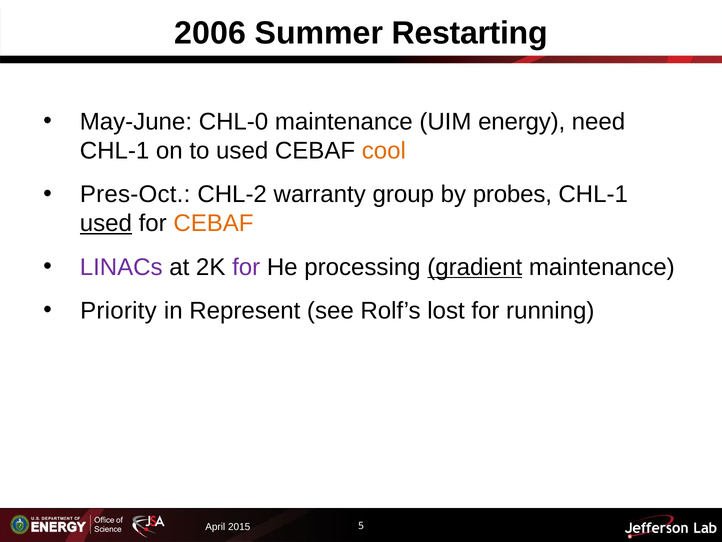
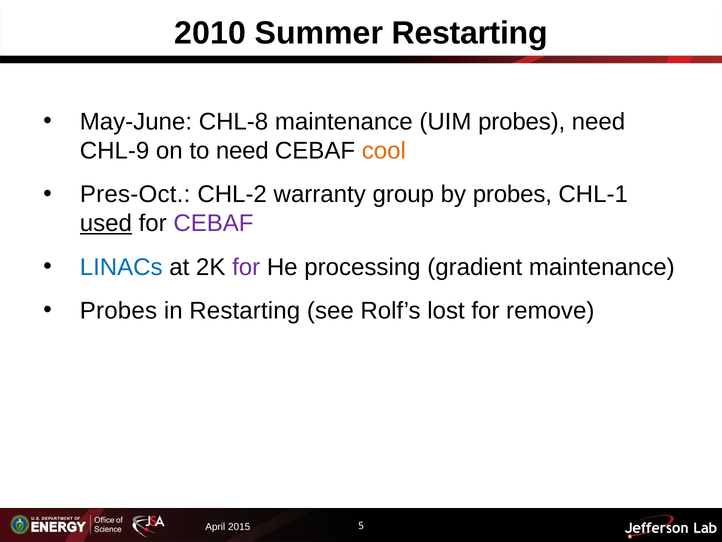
2006: 2006 -> 2010
CHL-0: CHL-0 -> CHL-8
UIM energy: energy -> probes
CHL-1 at (115, 151): CHL-1 -> CHL-9
to used: used -> need
CEBAF at (213, 223) colour: orange -> purple
LINACs colour: purple -> blue
gradient underline: present -> none
Priority at (118, 311): Priority -> Probes
in Represent: Represent -> Restarting
running: running -> remove
